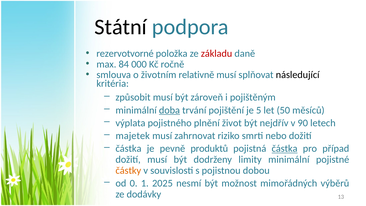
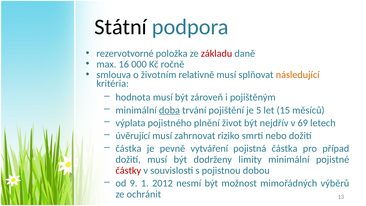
84: 84 -> 16
následující colour: black -> orange
způsobit: způsobit -> hodnota
50: 50 -> 15
90: 90 -> 69
majetek: majetek -> úvěrující
produktů: produktů -> vytváření
částka at (285, 148) underline: present -> none
částky colour: orange -> red
0: 0 -> 9
2025: 2025 -> 2012
dodávky: dodávky -> ochránit
